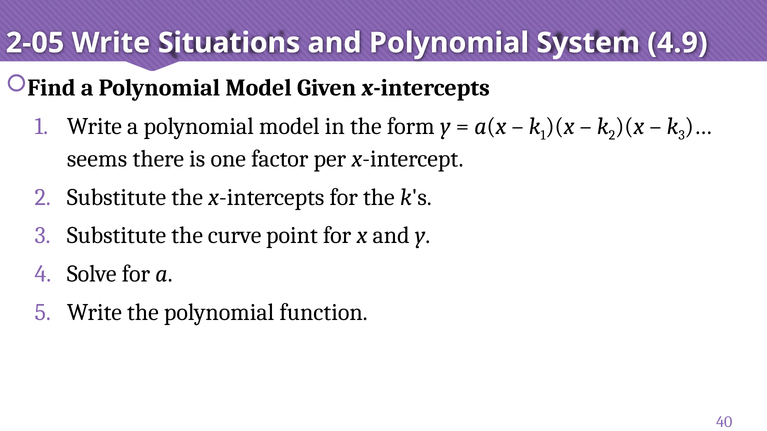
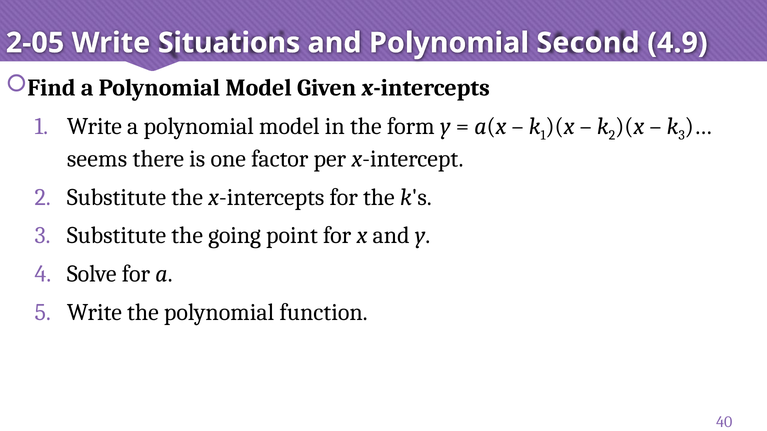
System: System -> Second
curve: curve -> going
